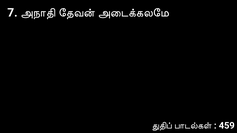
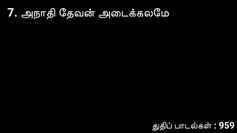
459: 459 -> 959
